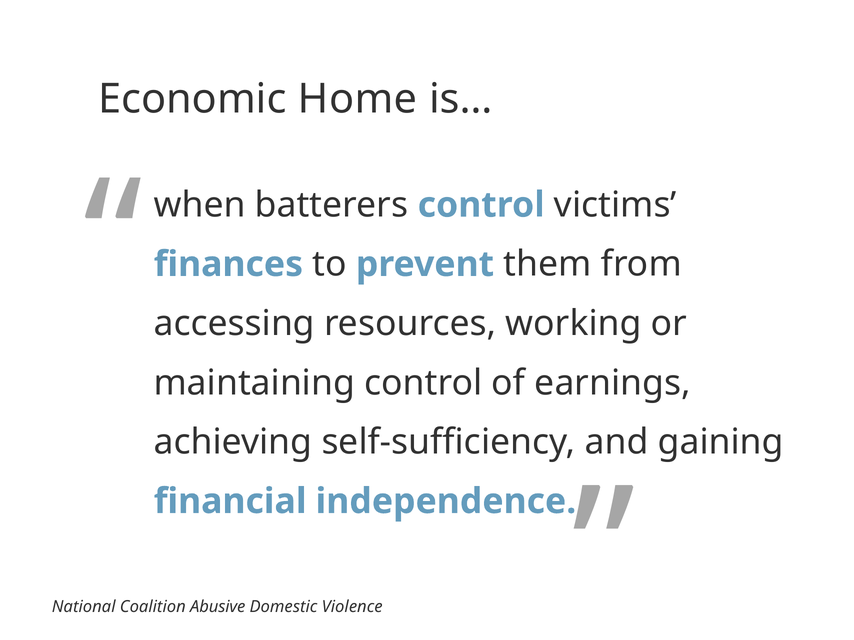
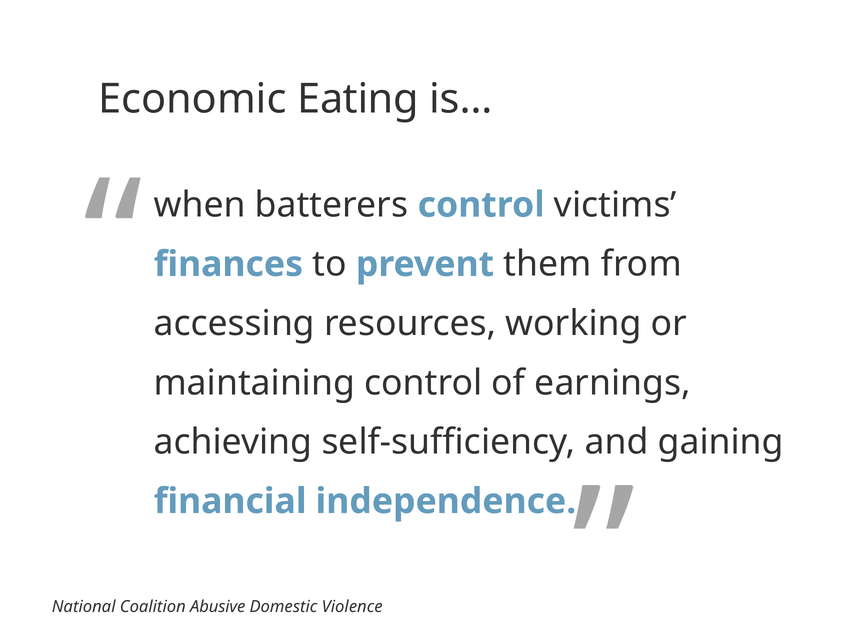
Home: Home -> Eating
